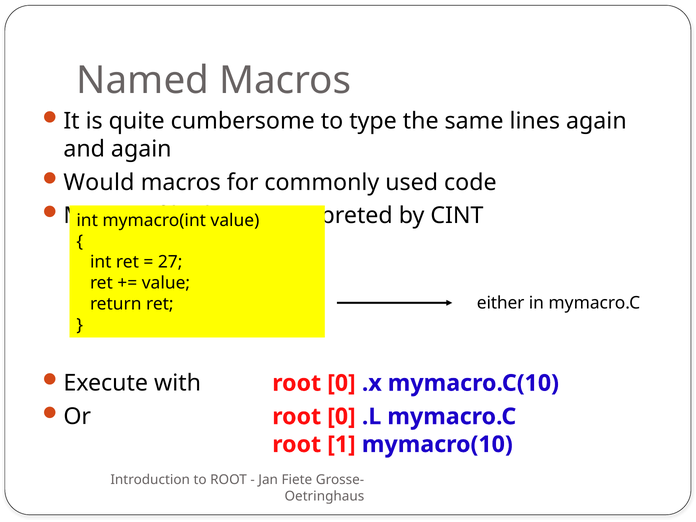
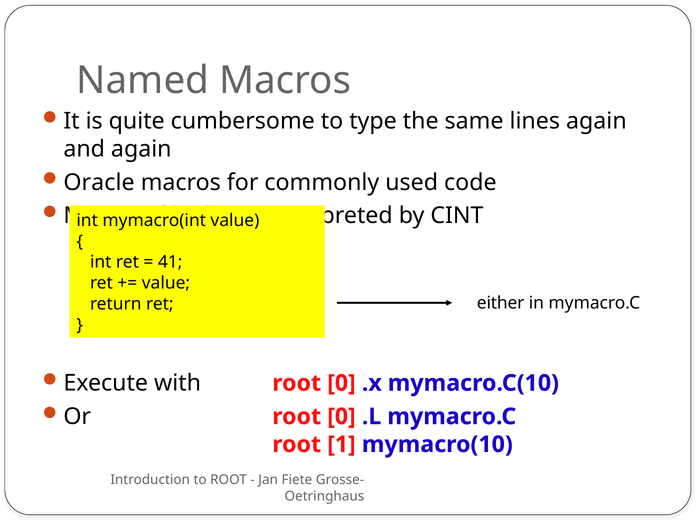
Would: Would -> Oracle
27: 27 -> 41
